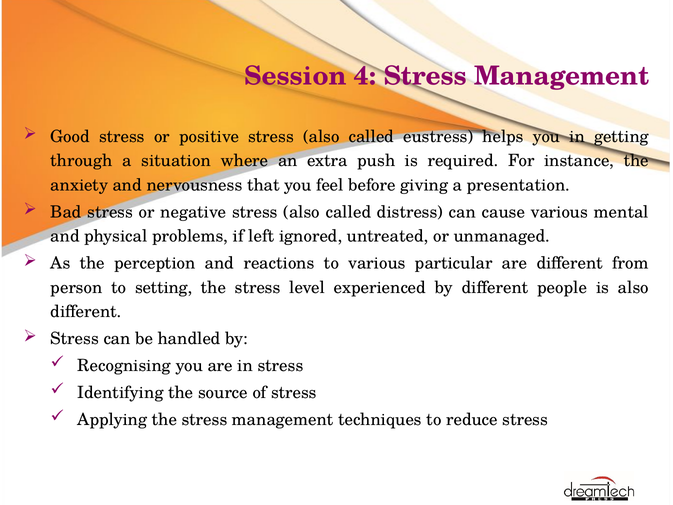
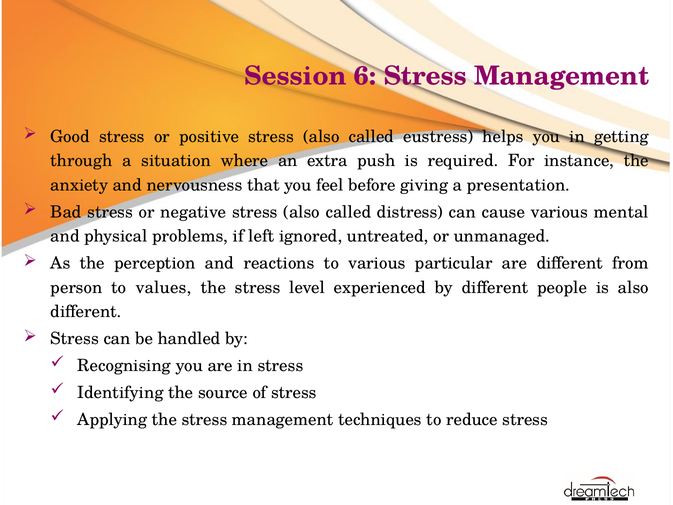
4: 4 -> 6
setting: setting -> values
